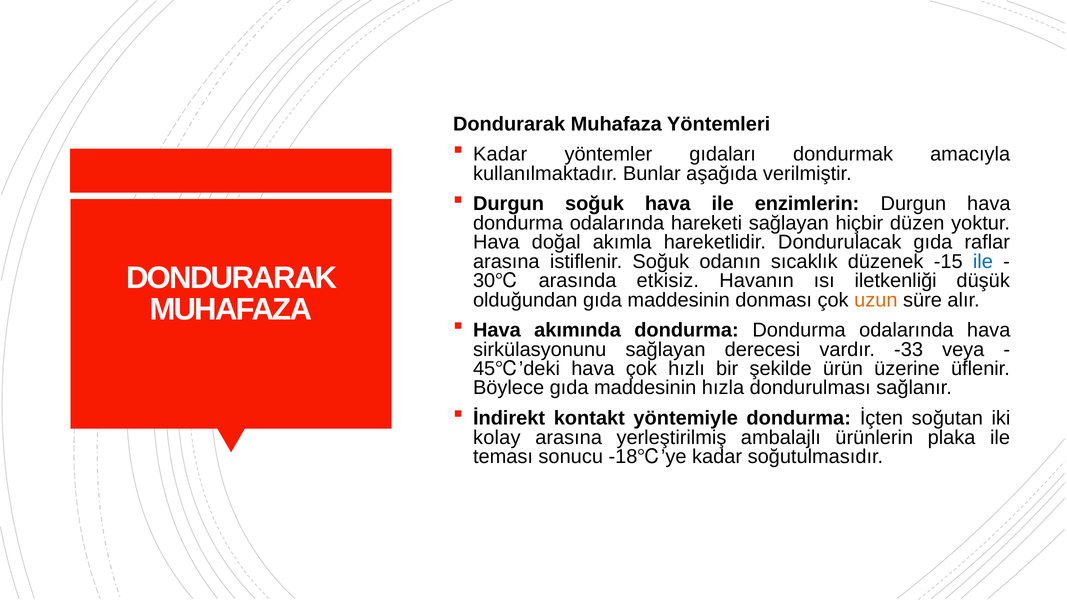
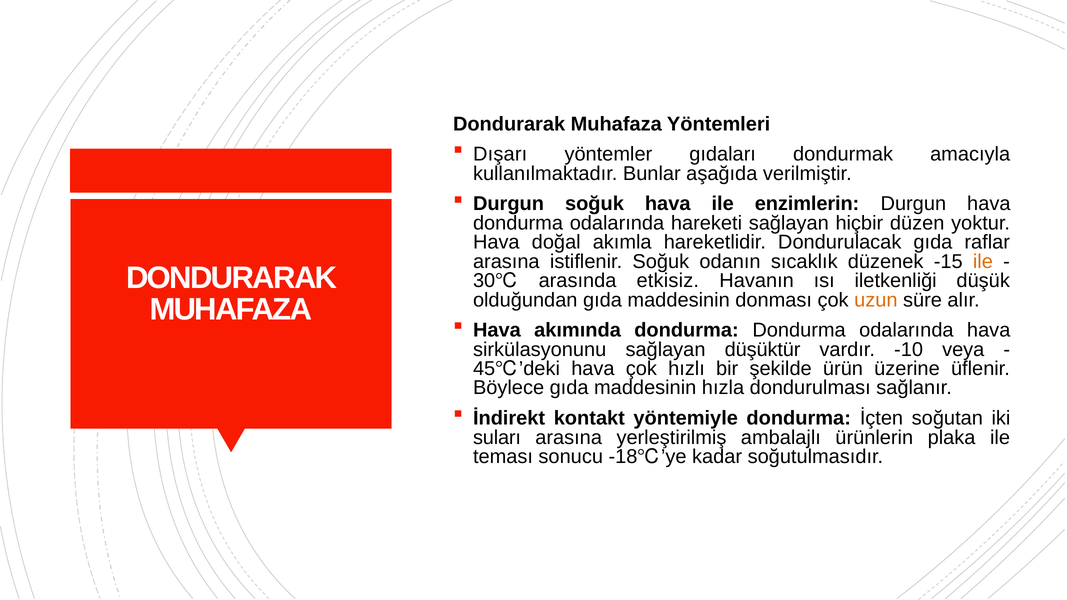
Kadar at (500, 154): Kadar -> Dışarı
ile at (983, 262) colour: blue -> orange
derecesi: derecesi -> düşüktür
-33: -33 -> -10
kolay: kolay -> suları
